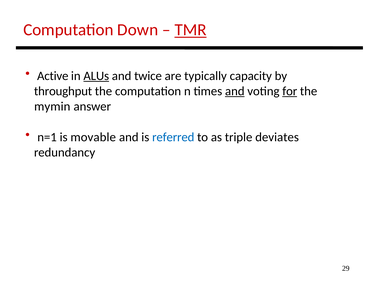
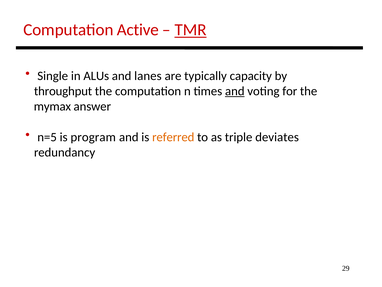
Down: Down -> Active
Active: Active -> Single
ALUs underline: present -> none
twice: twice -> lanes
for underline: present -> none
mymin: mymin -> mymax
n=1: n=1 -> n=5
movable: movable -> program
referred colour: blue -> orange
